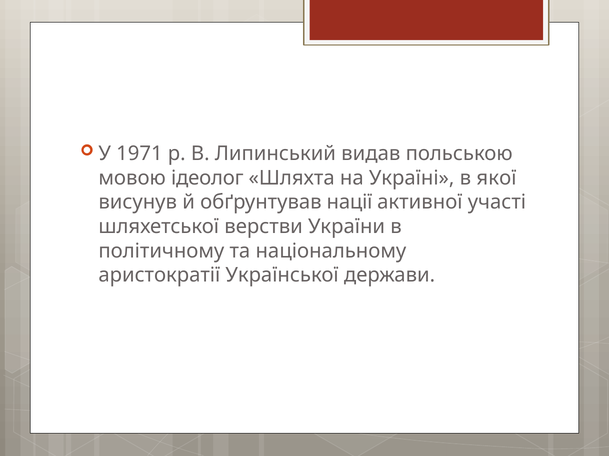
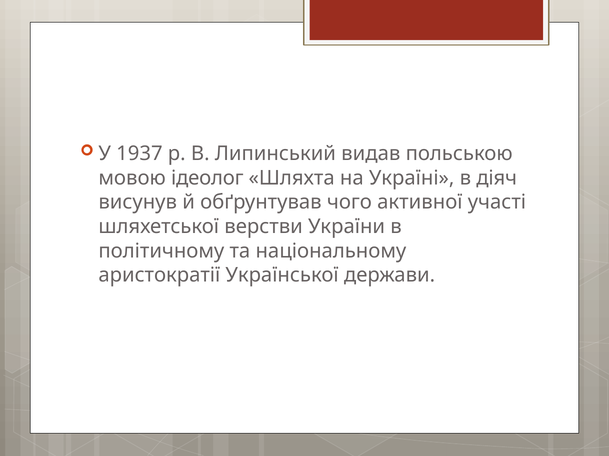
1971: 1971 -> 1937
якої: якої -> діяч
нації: нації -> чого
